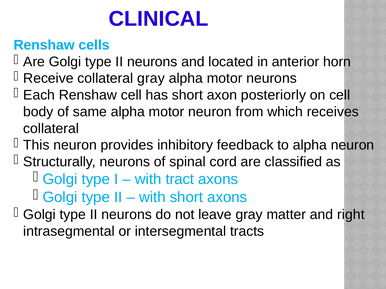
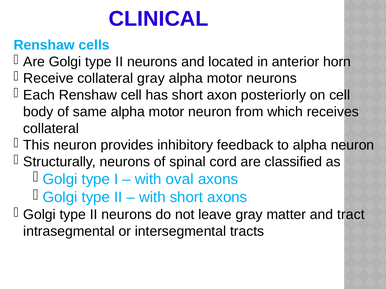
tract: tract -> oval
right: right -> tract
